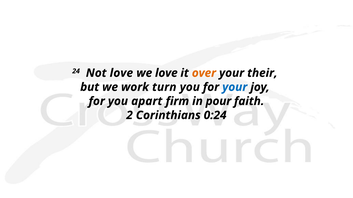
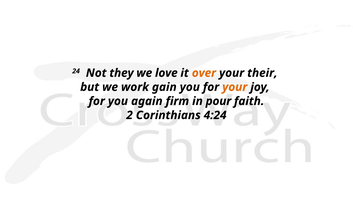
Not love: love -> they
turn: turn -> gain
your at (235, 87) colour: blue -> orange
apart: apart -> again
0:24: 0:24 -> 4:24
